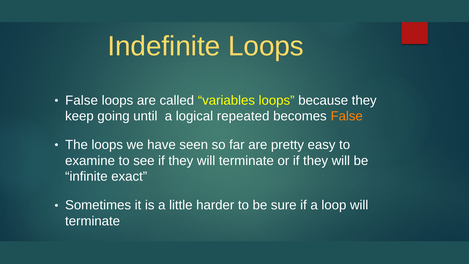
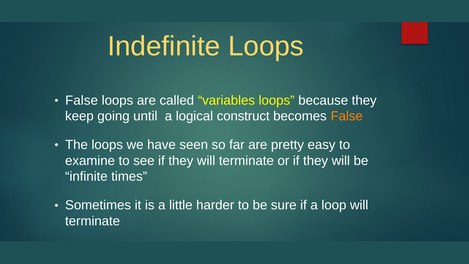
repeated: repeated -> construct
exact: exact -> times
